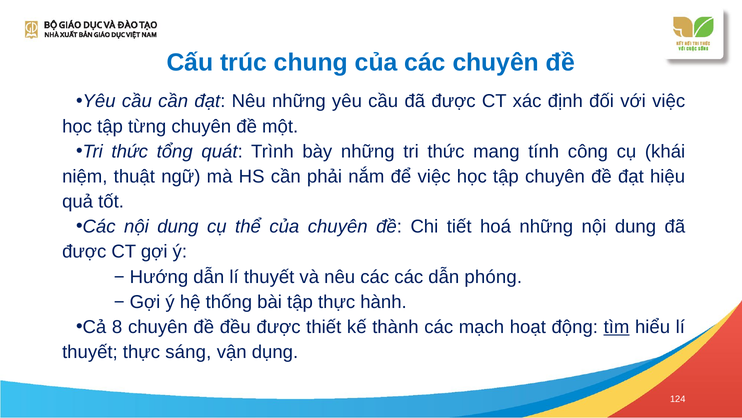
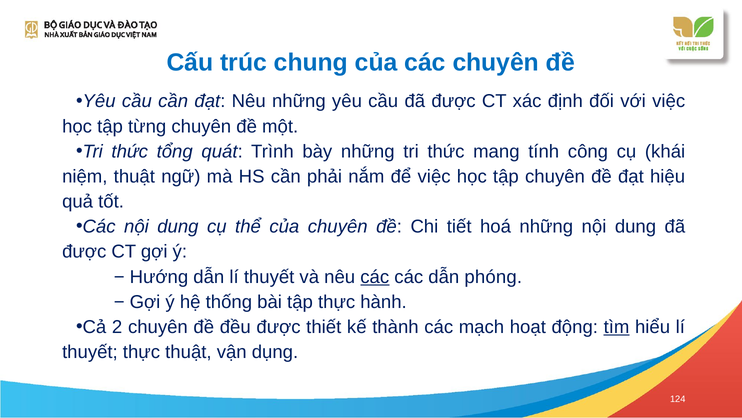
các at (375, 276) underline: none -> present
8: 8 -> 2
thực sáng: sáng -> thuật
